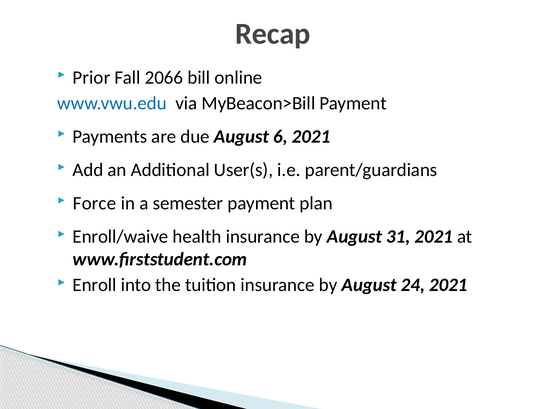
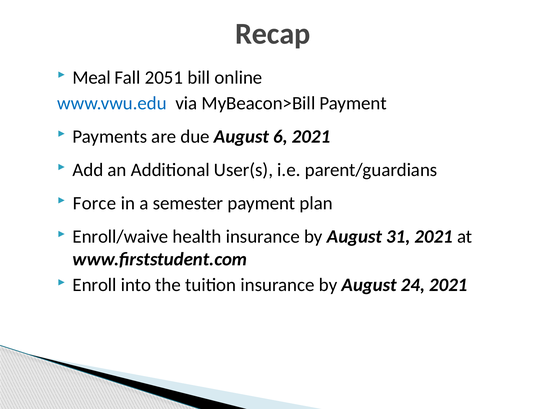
Prior: Prior -> Meal
2066: 2066 -> 2051
